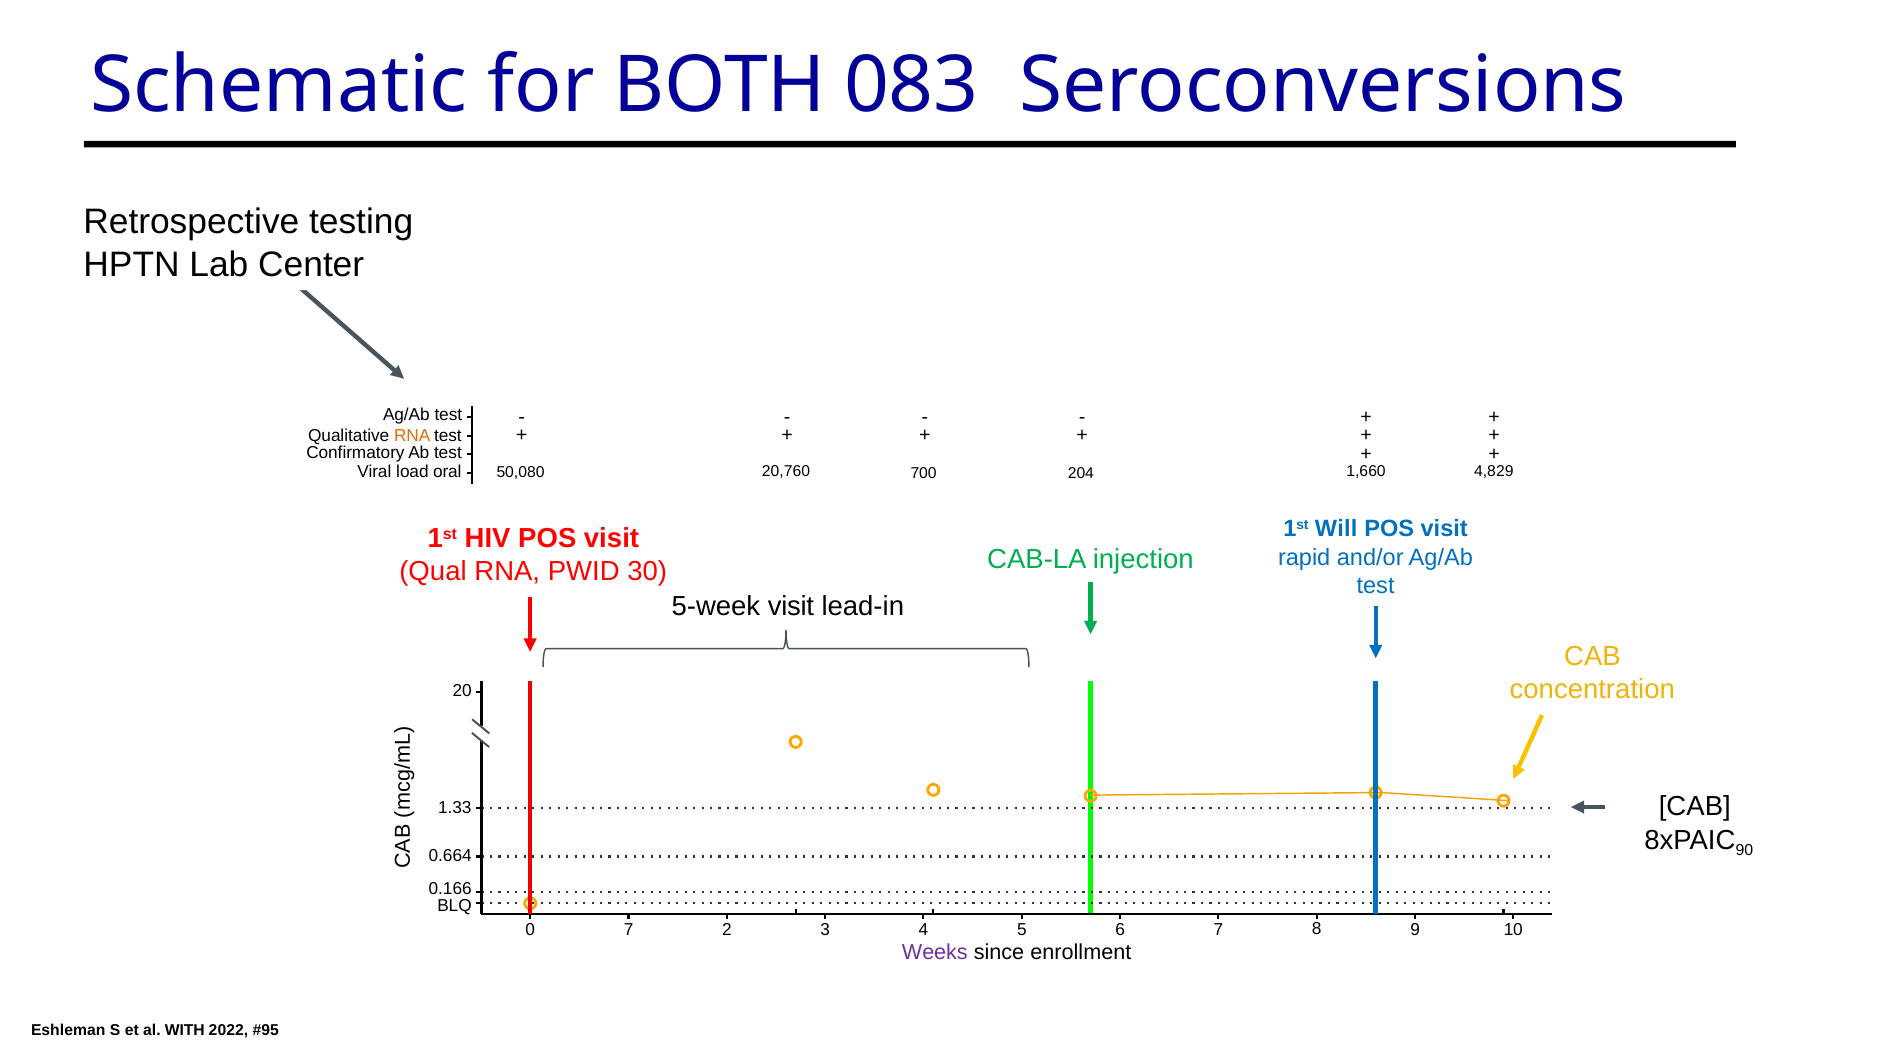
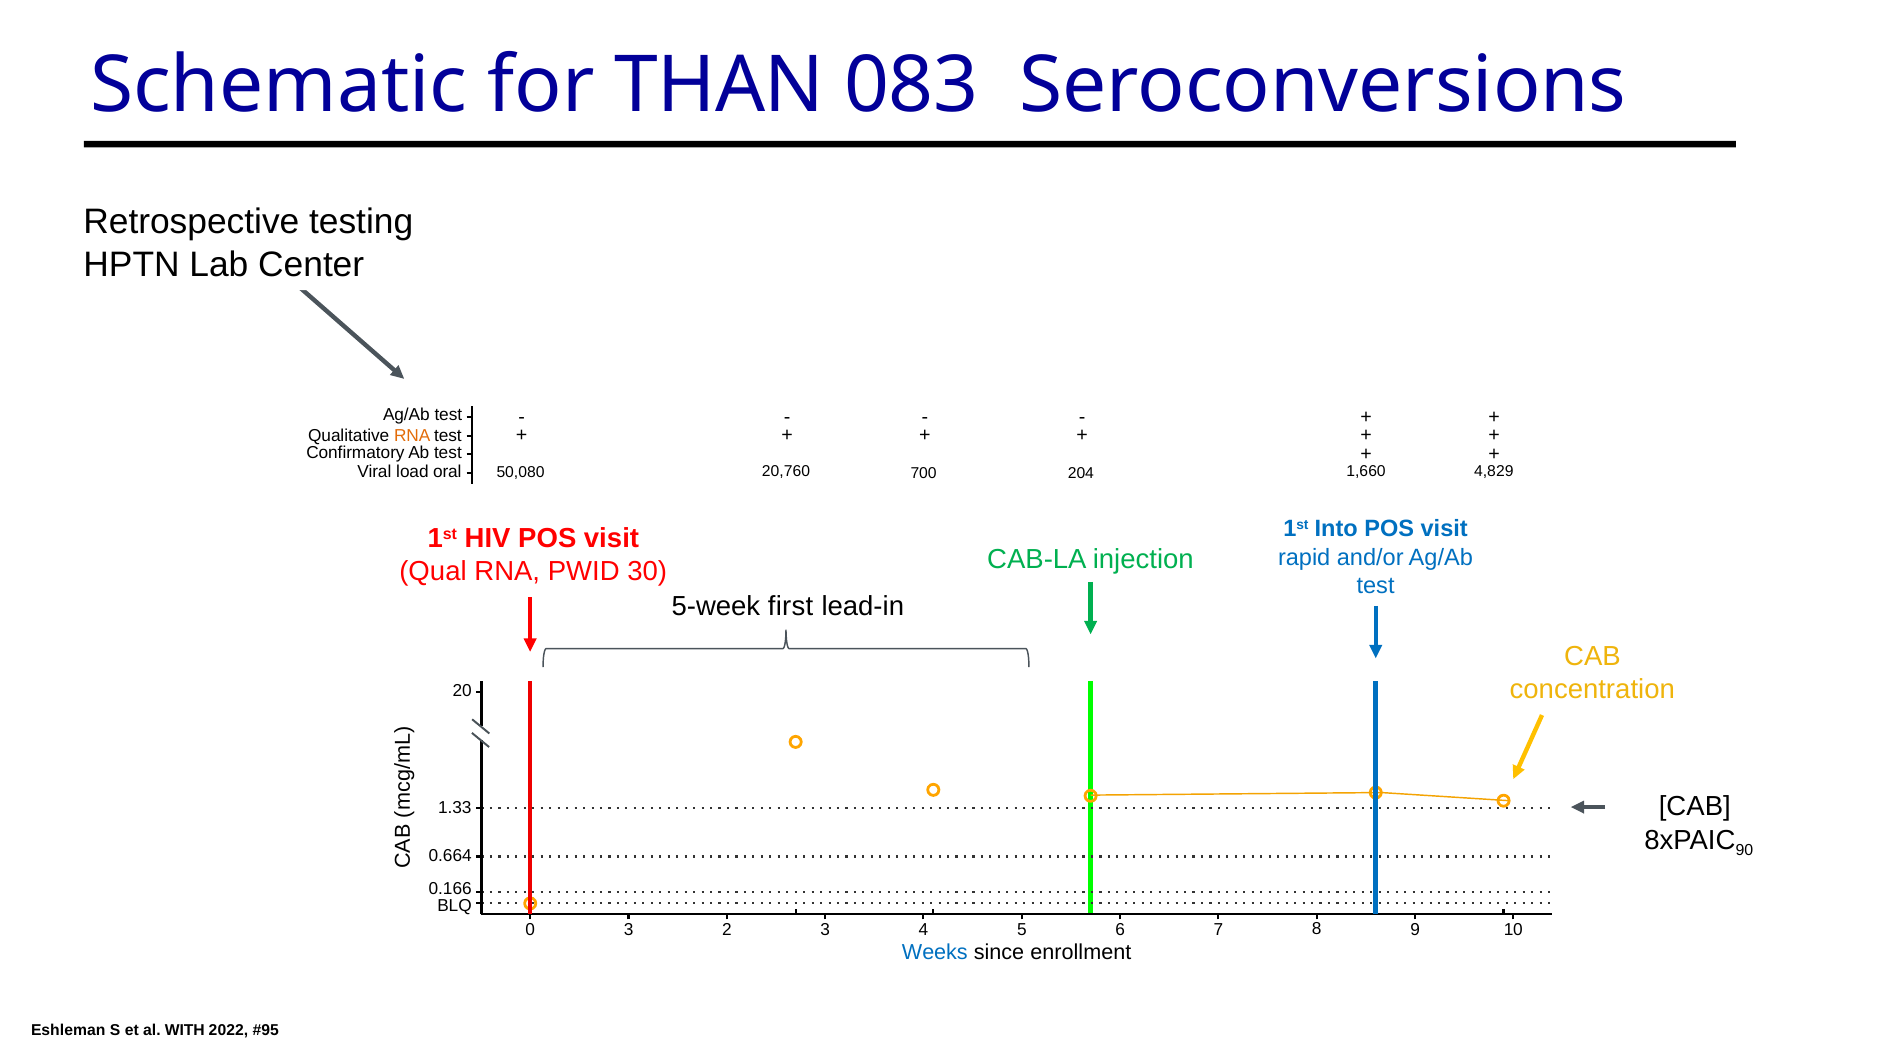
BOTH: BOTH -> THAN
Will: Will -> Into
5-week visit: visit -> first
0 7: 7 -> 3
Weeks colour: purple -> blue
